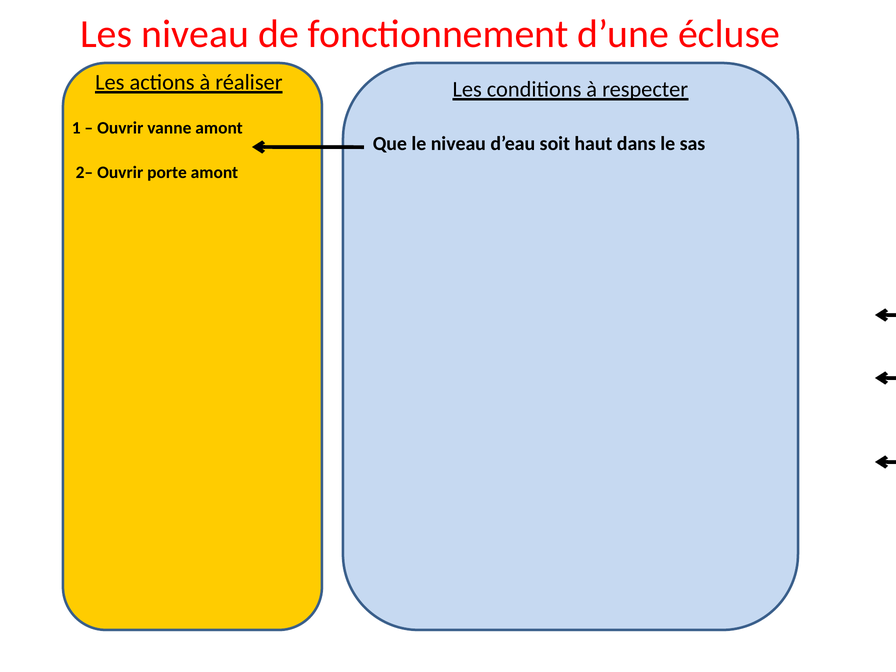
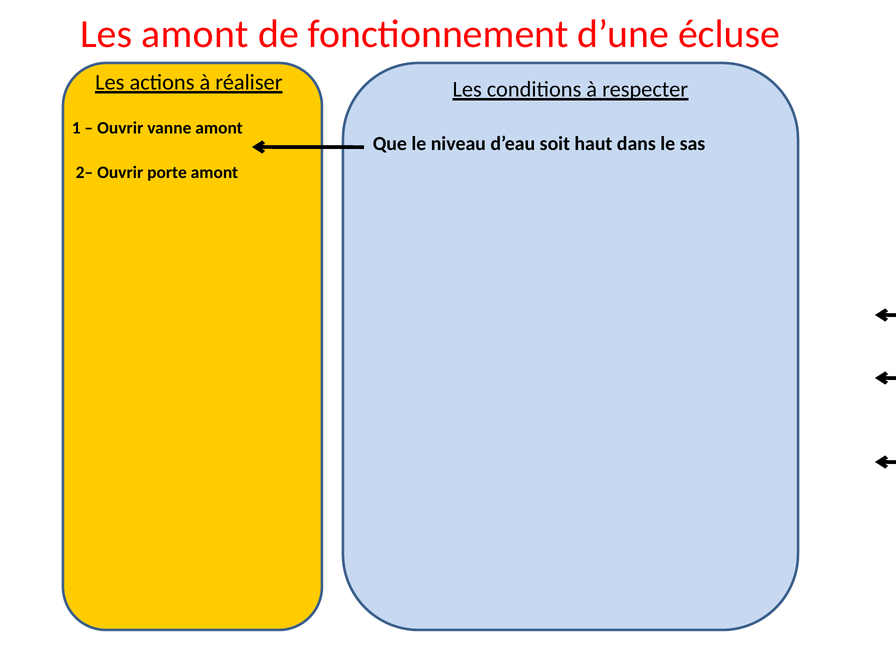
Les niveau: niveau -> amont
